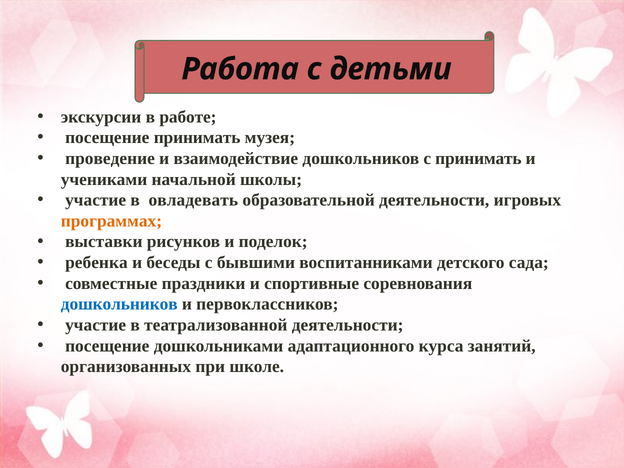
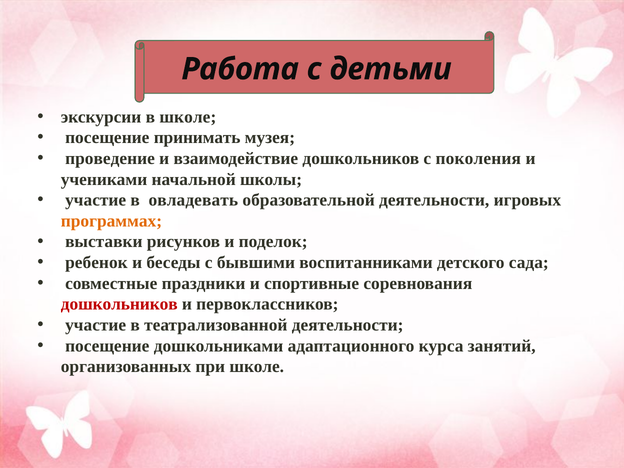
в работе: работе -> школе
с принимать: принимать -> поколения
ребенка: ребенка -> ребенок
дошкольников at (119, 304) colour: blue -> red
